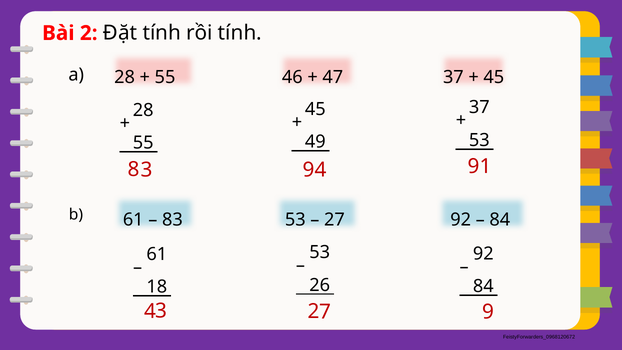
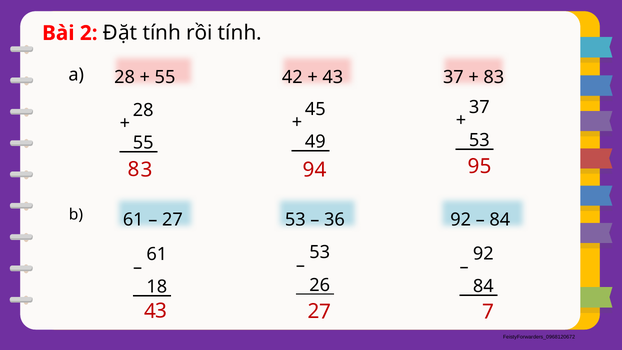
46: 46 -> 42
47: 47 -> 43
45 at (494, 77): 45 -> 83
1: 1 -> 5
83: 83 -> 27
27: 27 -> 36
7 9: 9 -> 7
